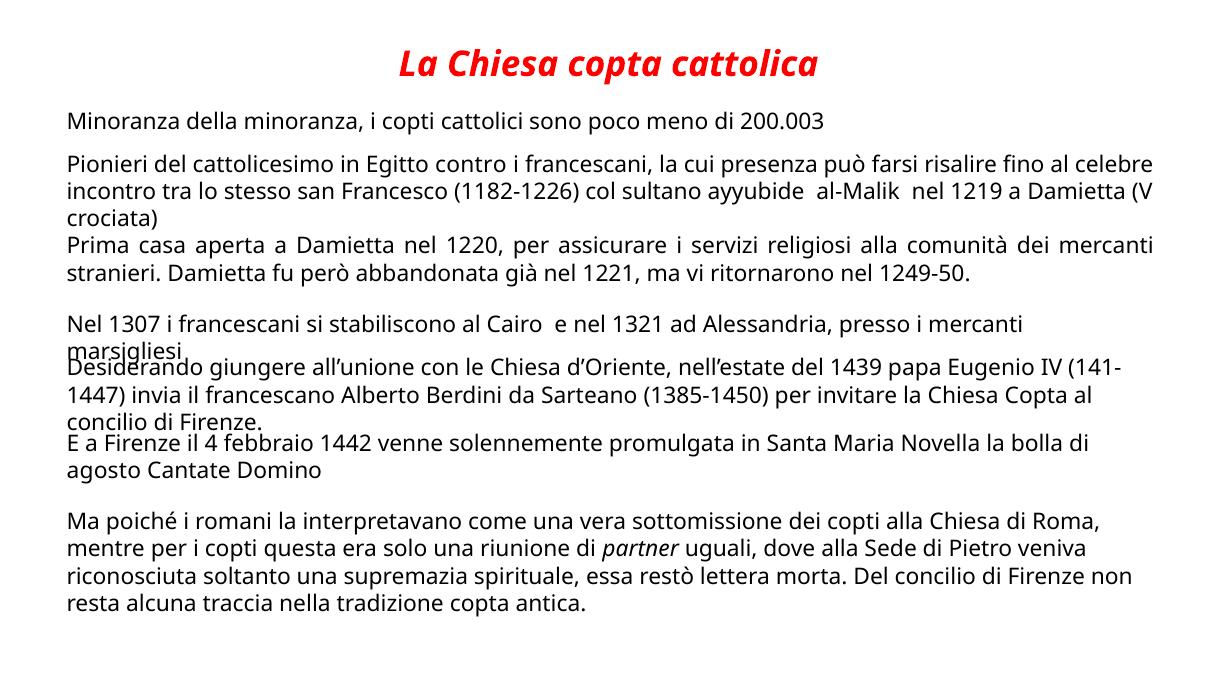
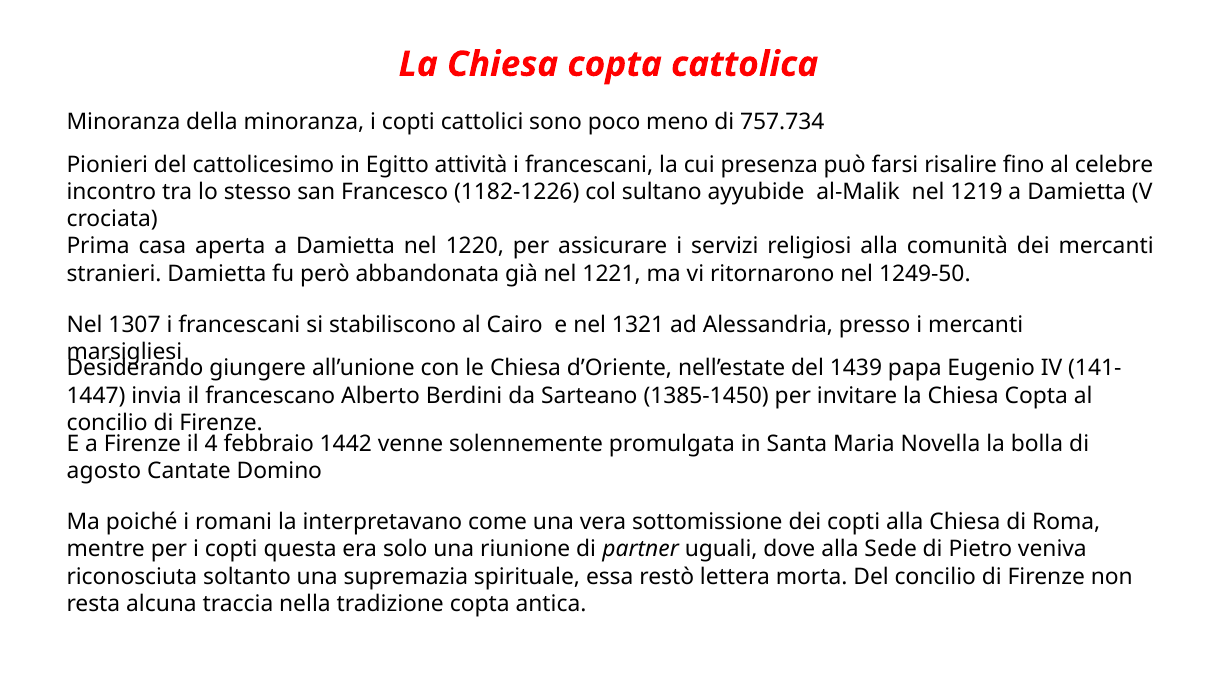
200.003: 200.003 -> 757.734
contro: contro -> attività
